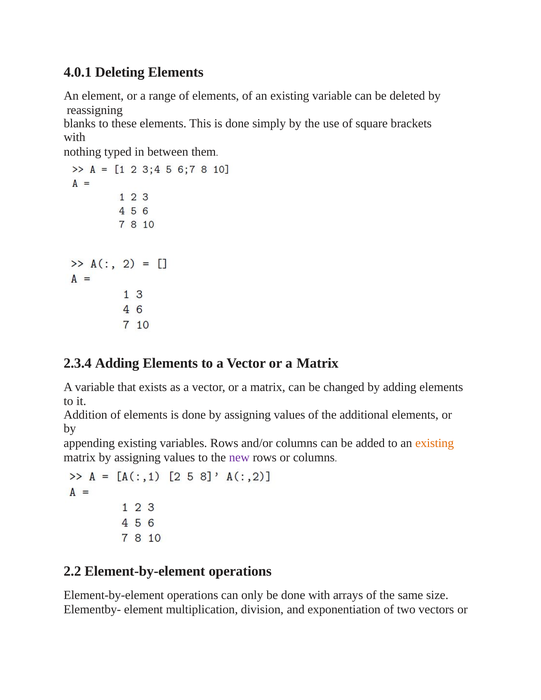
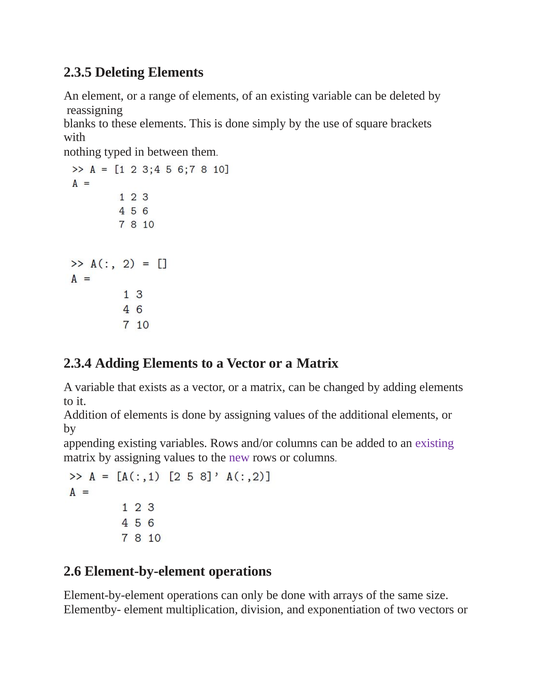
4.0.1: 4.0.1 -> 2.3.5
existing at (435, 443) colour: orange -> purple
2.2: 2.2 -> 2.6
